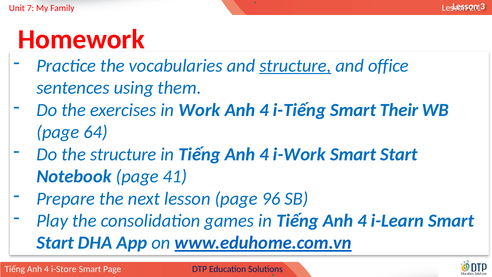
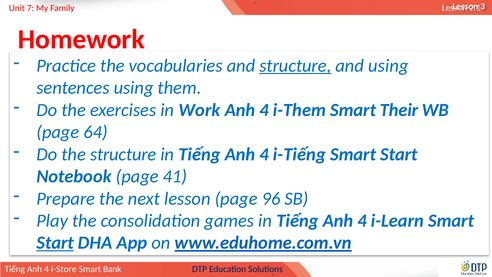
and office: office -> using
i-Tiếng: i-Tiếng -> i-Them
i-Work: i-Work -> i-Tiếng
Start at (55, 243) underline: none -> present
Smart Page: Page -> Bank
